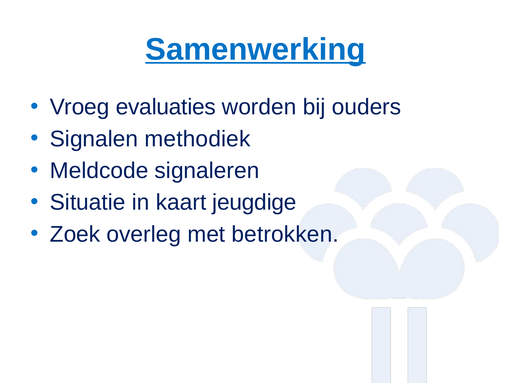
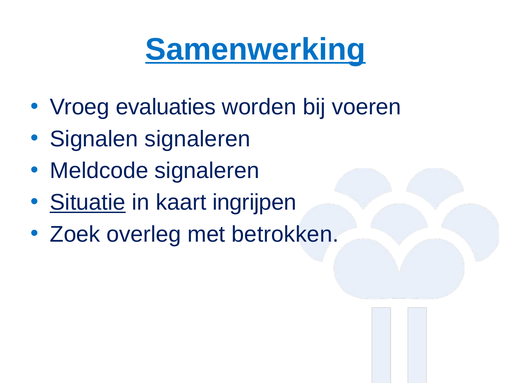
ouders: ouders -> voeren
Signalen methodiek: methodiek -> signaleren
Situatie underline: none -> present
jeugdige: jeugdige -> ingrijpen
